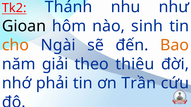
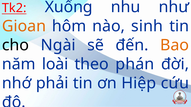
Thánh: Thánh -> Xuống
Gioan colour: black -> orange
cho colour: orange -> black
giải: giải -> loài
thiêu: thiêu -> phán
Trần: Trần -> Hiệp
